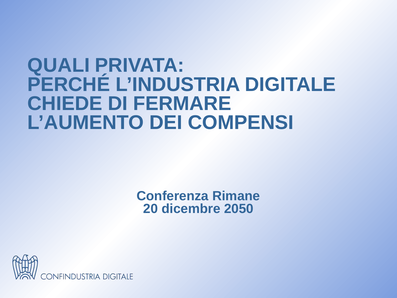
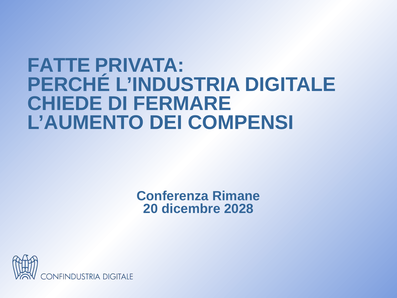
QUALI: QUALI -> FATTE
2050: 2050 -> 2028
